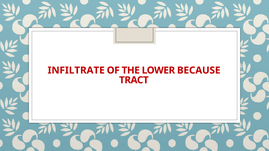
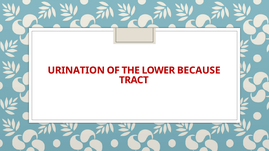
INFILTRATE: INFILTRATE -> URINATION
